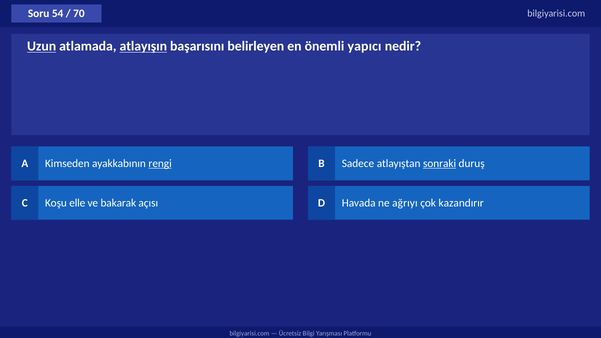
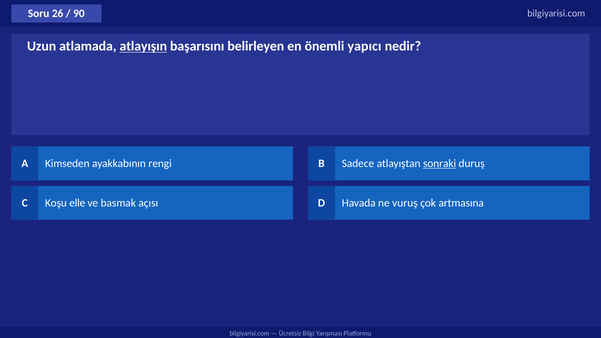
54: 54 -> 26
70: 70 -> 90
Uzun underline: present -> none
rengi underline: present -> none
bakarak: bakarak -> basmak
ağrıyı: ağrıyı -> vuruş
kazandırır: kazandırır -> artmasına
